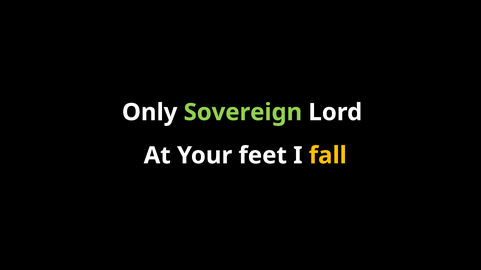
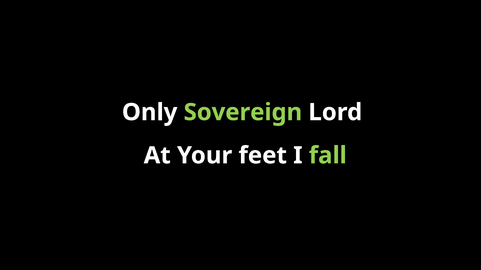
fall colour: yellow -> light green
